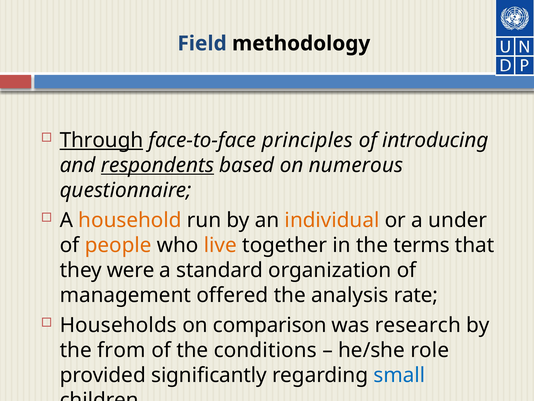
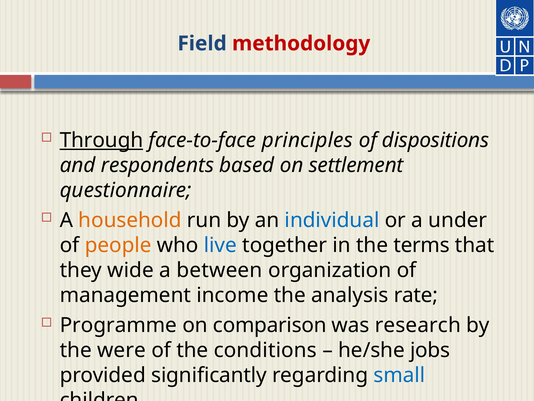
methodology colour: black -> red
introducing: introducing -> dispositions
respondents underline: present -> none
numerous: numerous -> settlement
individual colour: orange -> blue
live colour: orange -> blue
were: were -> wide
standard: standard -> between
offered: offered -> income
Households: Households -> Programme
from: from -> were
role: role -> jobs
